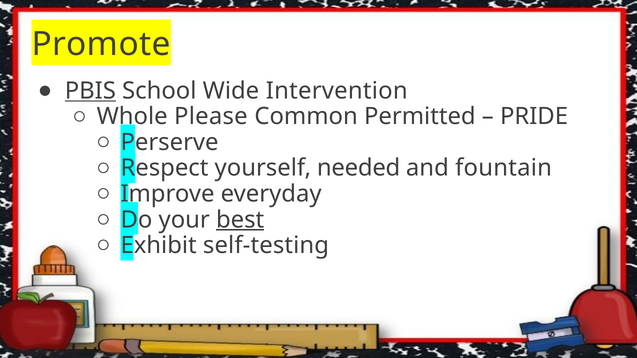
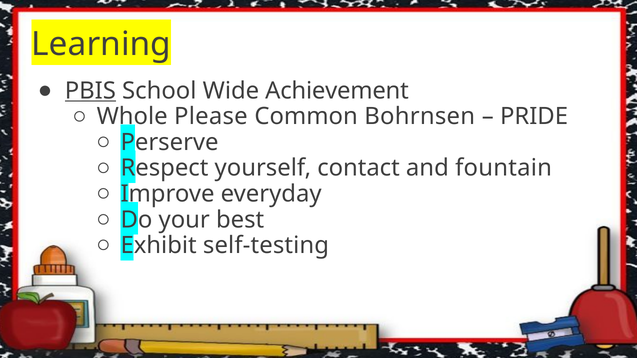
Promote: Promote -> Learning
Intervention: Intervention -> Achievement
Permitted: Permitted -> Bohrnsen
needed: needed -> contact
best underline: present -> none
